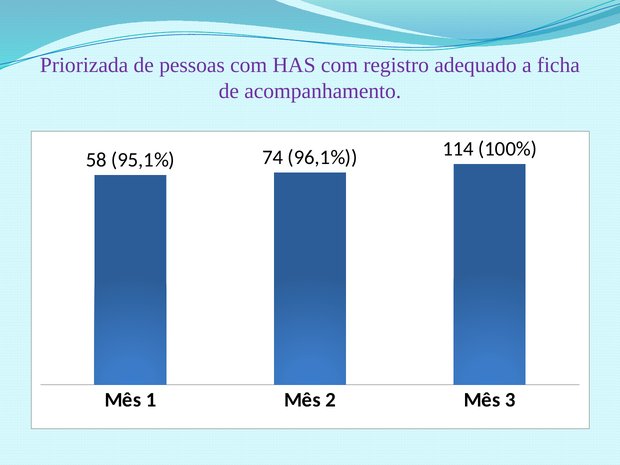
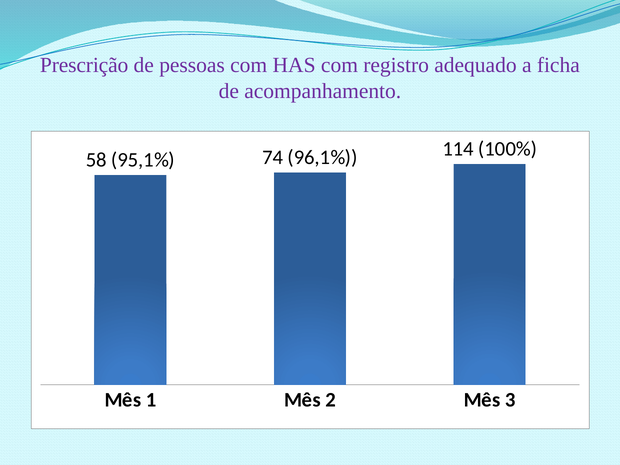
Priorizada: Priorizada -> Prescrição
